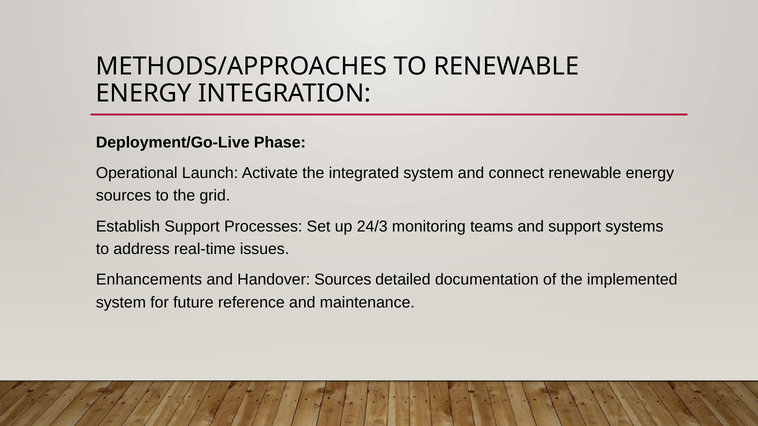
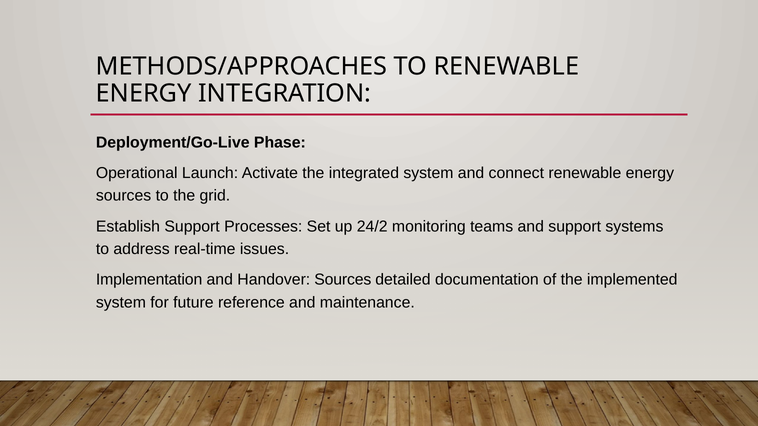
24/3: 24/3 -> 24/2
Enhancements: Enhancements -> Implementation
